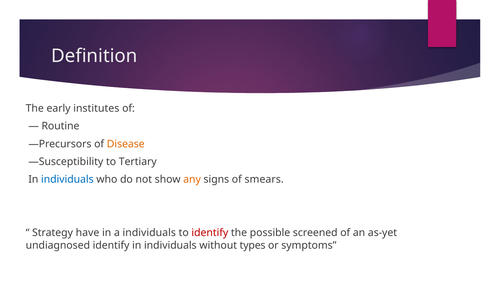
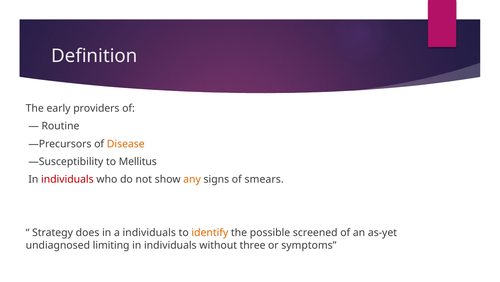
institutes: institutes -> providers
Tertiary: Tertiary -> Mellitus
individuals at (67, 179) colour: blue -> red
have: have -> does
identify at (210, 232) colour: red -> orange
undiagnosed identify: identify -> limiting
types: types -> three
